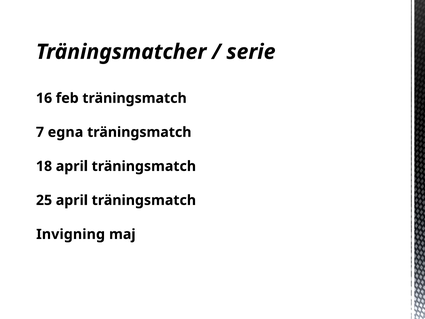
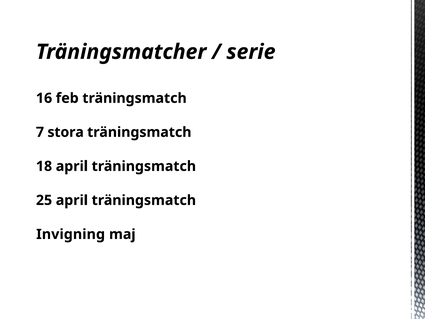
egna: egna -> stora
